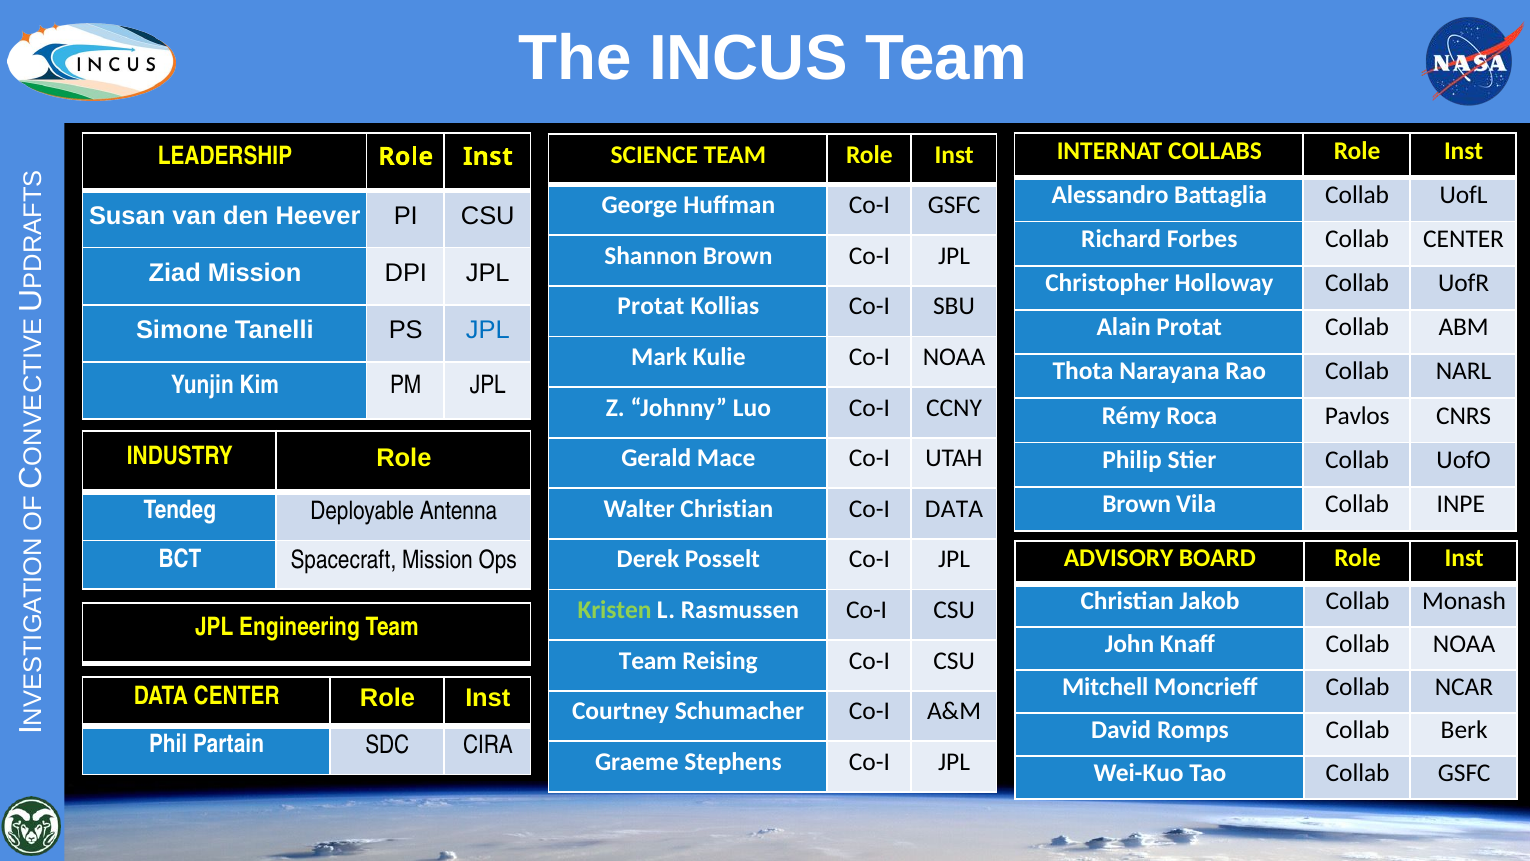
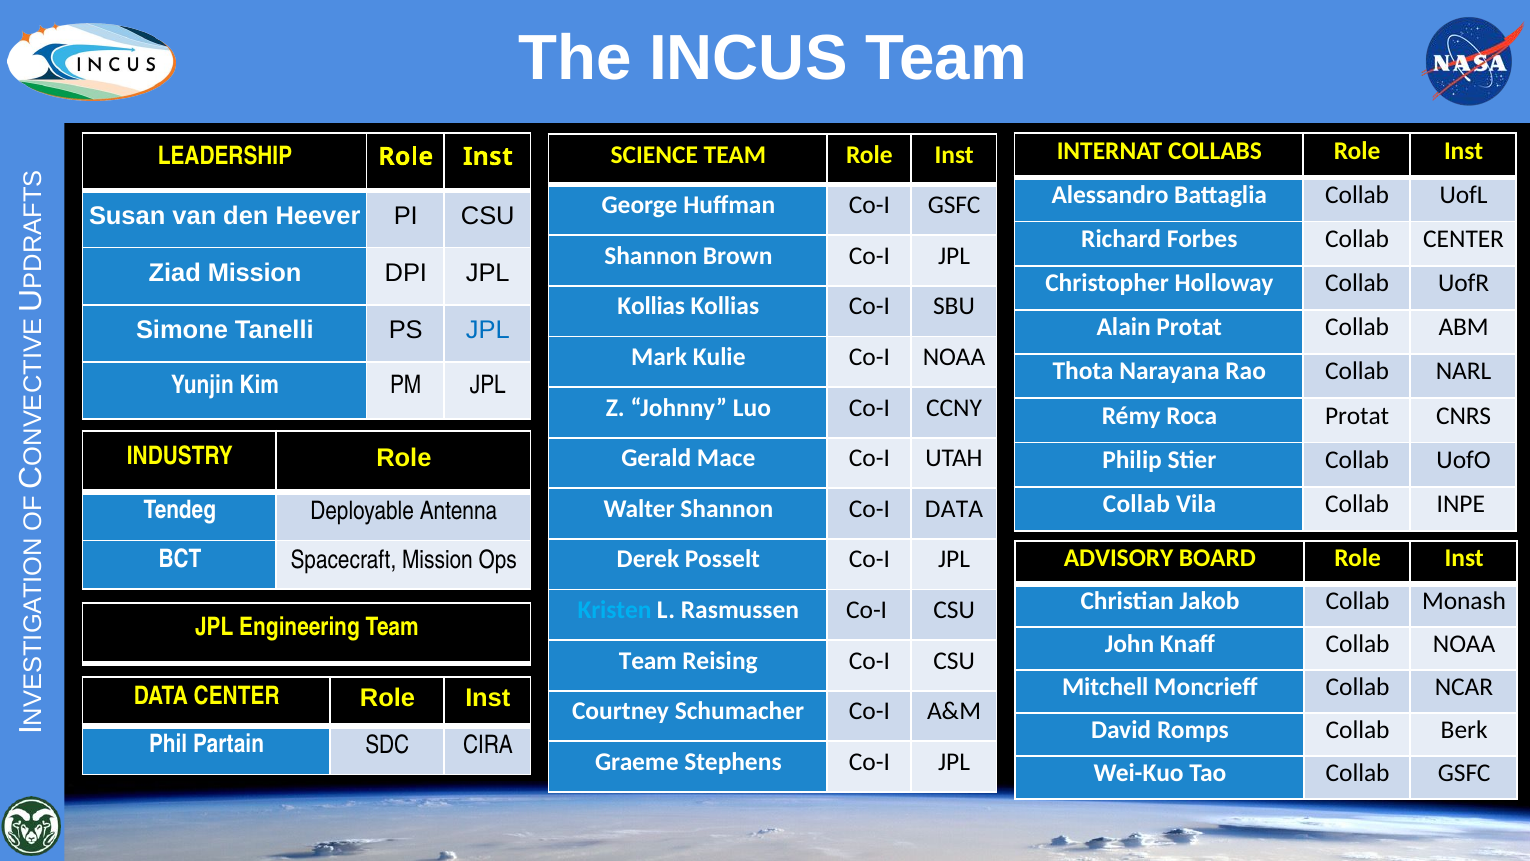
Protat at (651, 306): Protat -> Kollias
Roca Pavlos: Pavlos -> Protat
Brown at (1137, 504): Brown -> Collab
Walter Christian: Christian -> Shannon
Kristen colour: light green -> light blue
